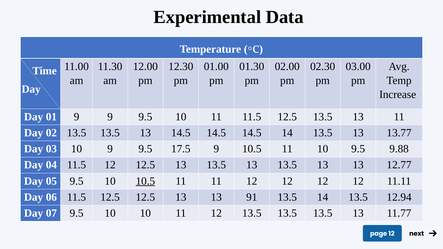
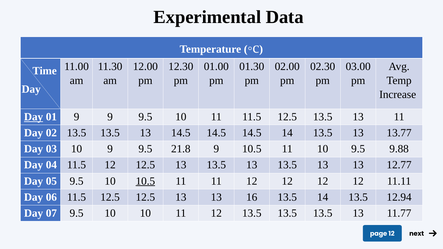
Day at (34, 117) underline: none -> present
17.5: 17.5 -> 21.8
91: 91 -> 16
